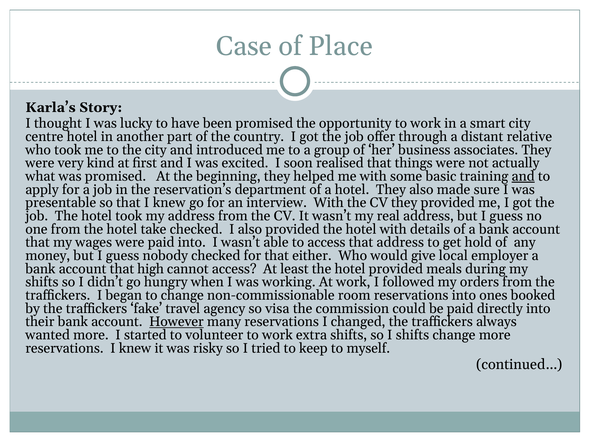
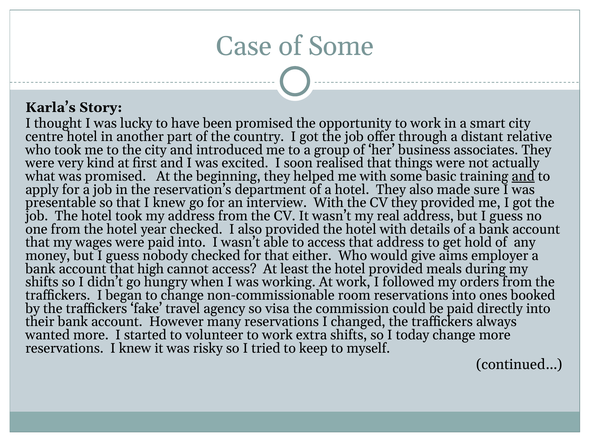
of Place: Place -> Some
take: take -> year
local: local -> aims
However underline: present -> none
I shifts: shifts -> today
